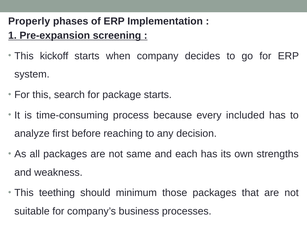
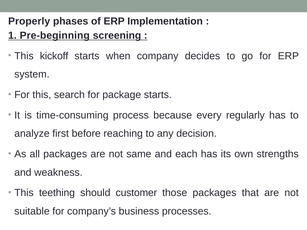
Pre-expansion: Pre-expansion -> Pre-beginning
included: included -> regularly
minimum: minimum -> customer
